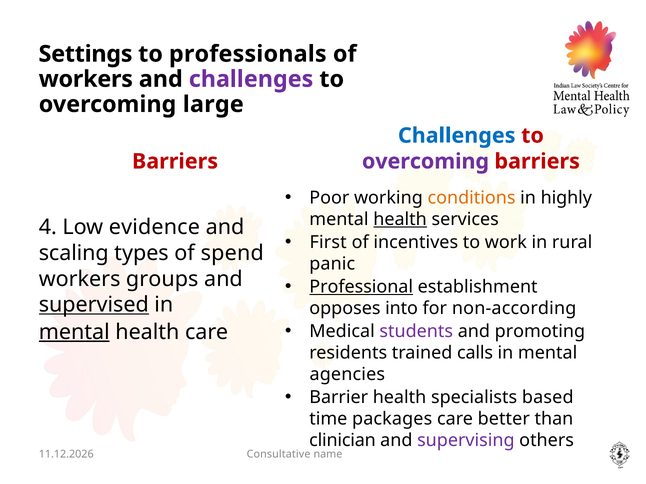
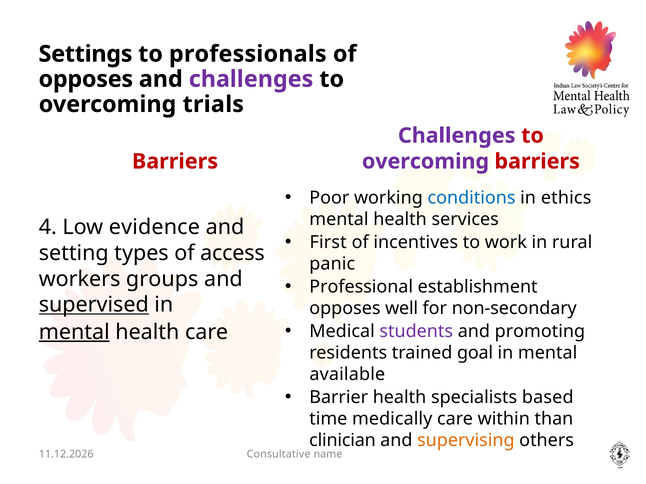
workers at (86, 79): workers -> opposes
large: large -> trials
Challenges at (457, 136) colour: blue -> purple
conditions colour: orange -> blue
highly: highly -> ethics
health at (400, 219) underline: present -> none
scaling: scaling -> setting
spend: spend -> access
Professional underline: present -> none
into: into -> well
non-according: non-according -> non-secondary
calls: calls -> goal
agencies: agencies -> available
packages: packages -> medically
better: better -> within
supervising colour: purple -> orange
